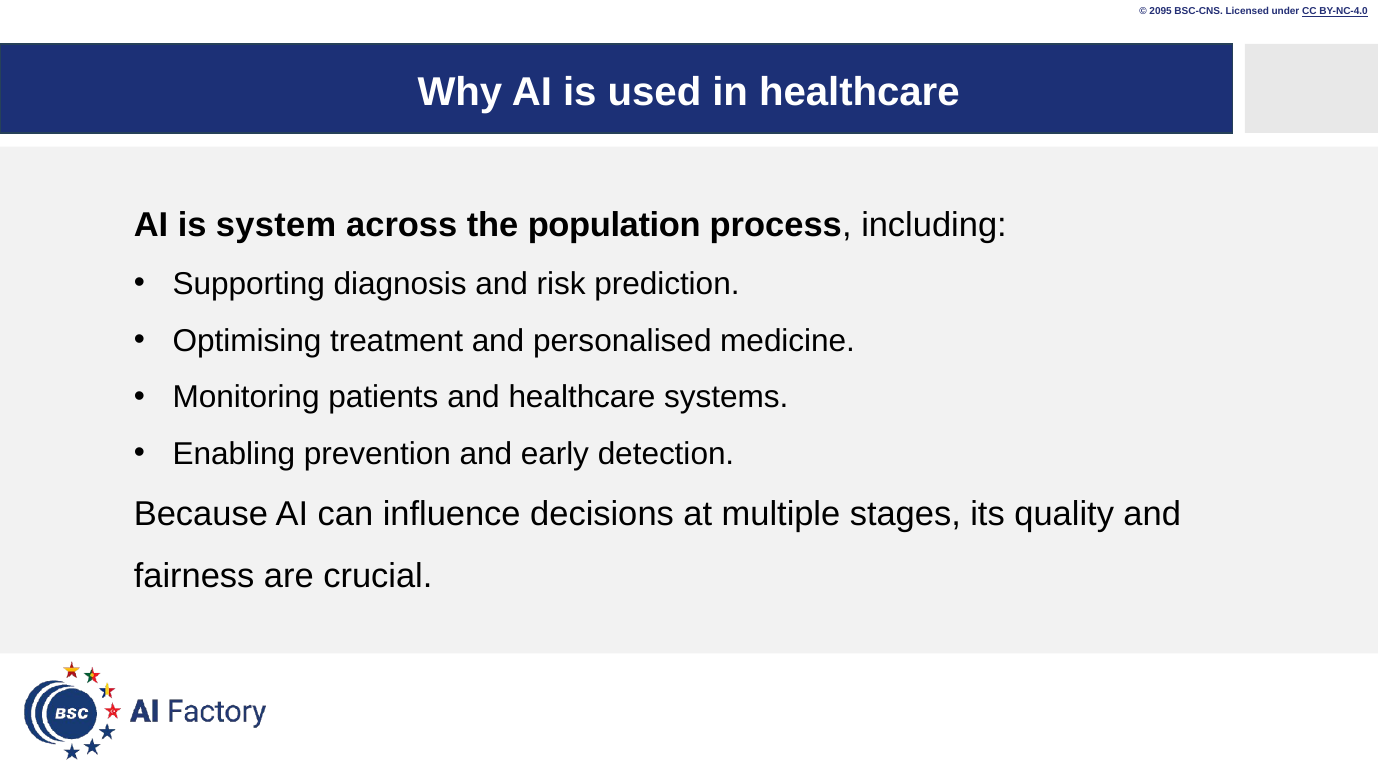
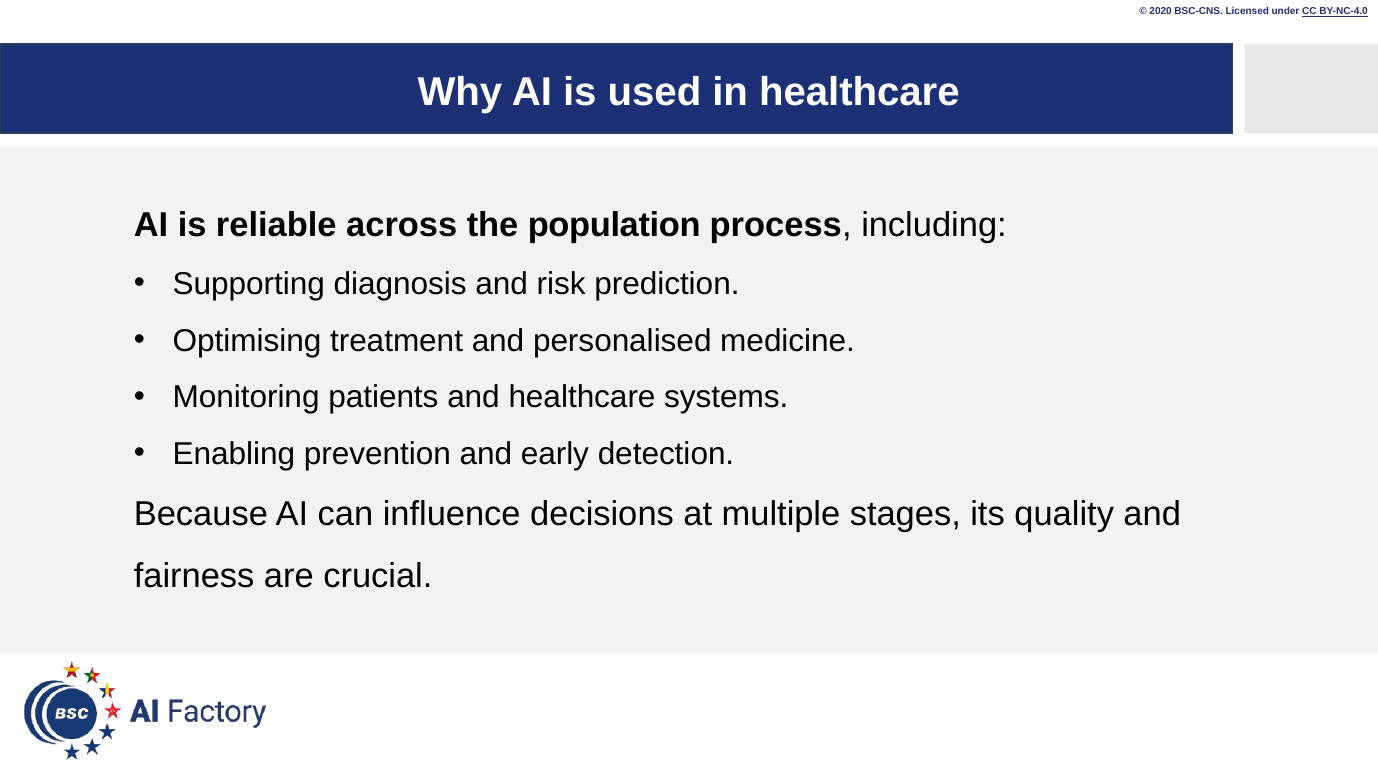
2095: 2095 -> 2020
system: system -> reliable
